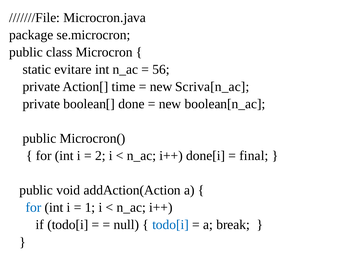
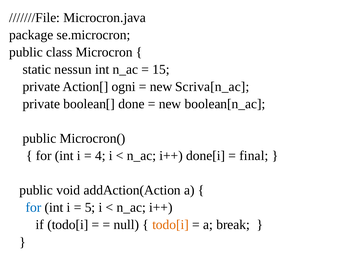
evitare: evitare -> nessun
56: 56 -> 15
time: time -> ogni
2: 2 -> 4
1: 1 -> 5
todo[i at (171, 225) colour: blue -> orange
